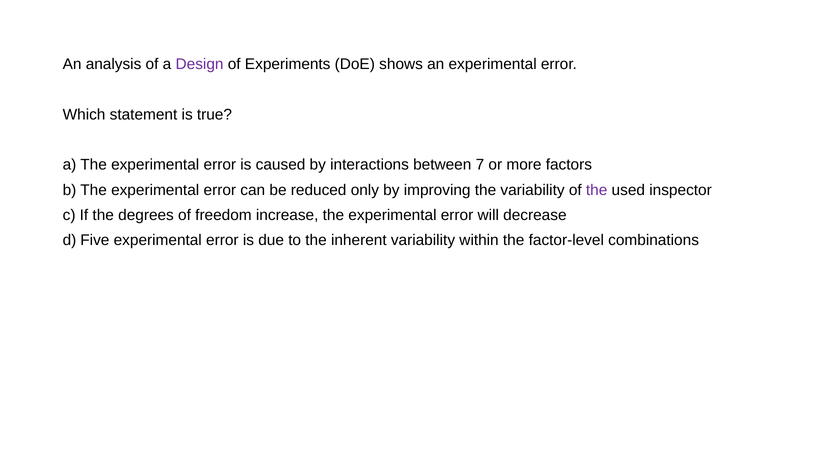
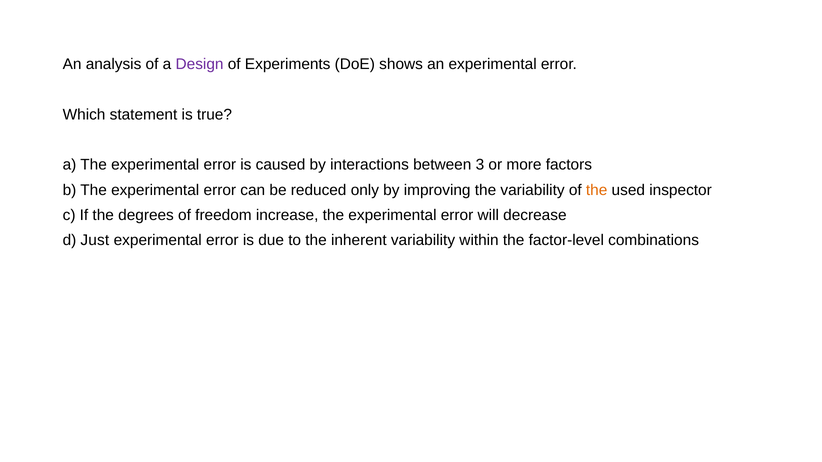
7: 7 -> 3
the at (597, 190) colour: purple -> orange
Five: Five -> Just
